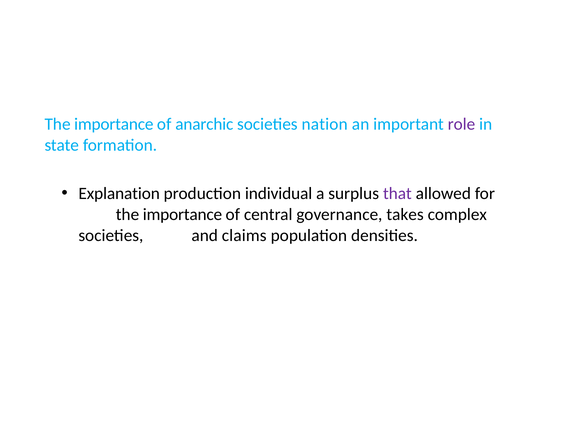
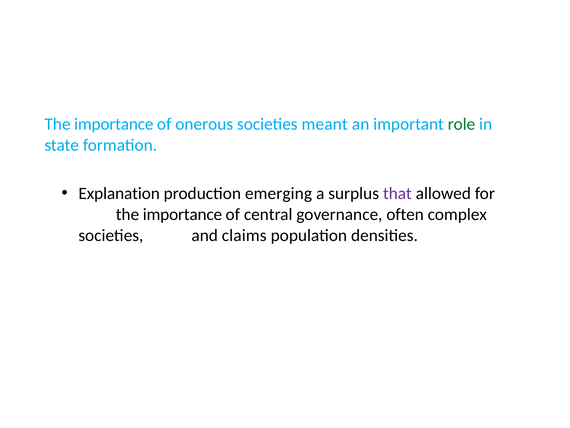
anarchic: anarchic -> onerous
nation: nation -> meant
role colour: purple -> green
individual: individual -> emerging
takes: takes -> often
